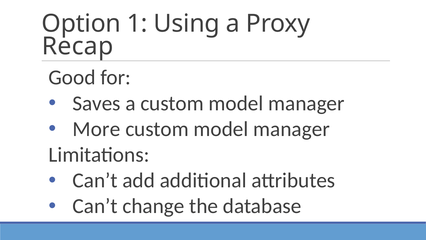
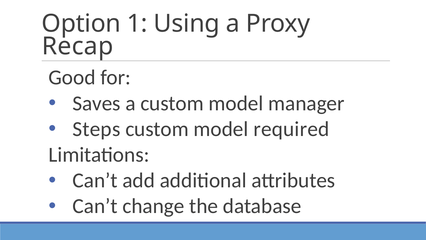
More: More -> Steps
manager at (291, 129): manager -> required
